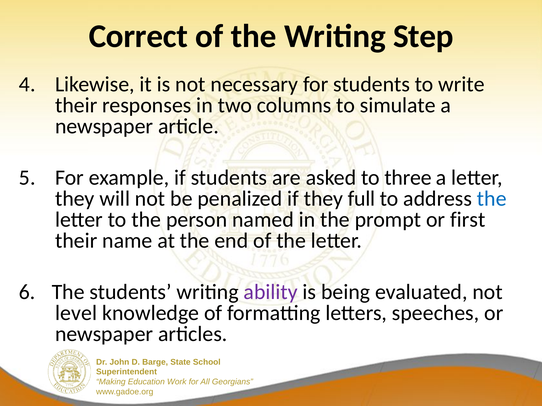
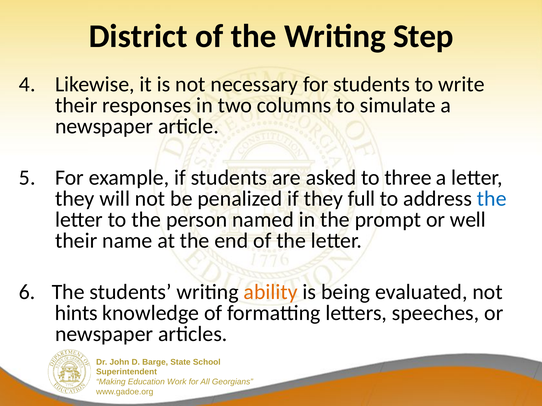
Correct: Correct -> District
first: first -> well
ability colour: purple -> orange
level: level -> hints
